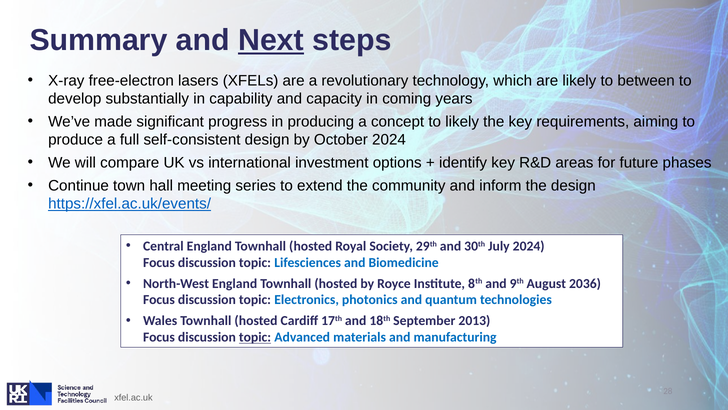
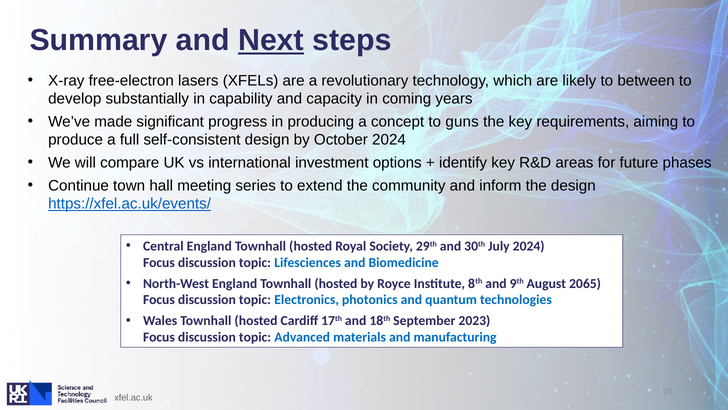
to likely: likely -> guns
2036: 2036 -> 2065
2013: 2013 -> 2023
topic at (255, 337) underline: present -> none
